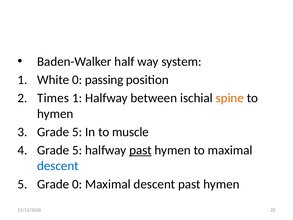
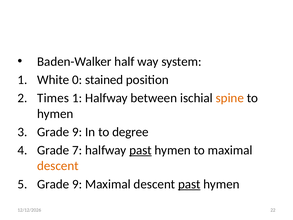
passing: passing -> stained
3 Grade 5: 5 -> 9
muscle: muscle -> degree
4 Grade 5: 5 -> 7
descent at (58, 166) colour: blue -> orange
0 at (77, 184): 0 -> 9
past at (189, 184) underline: none -> present
